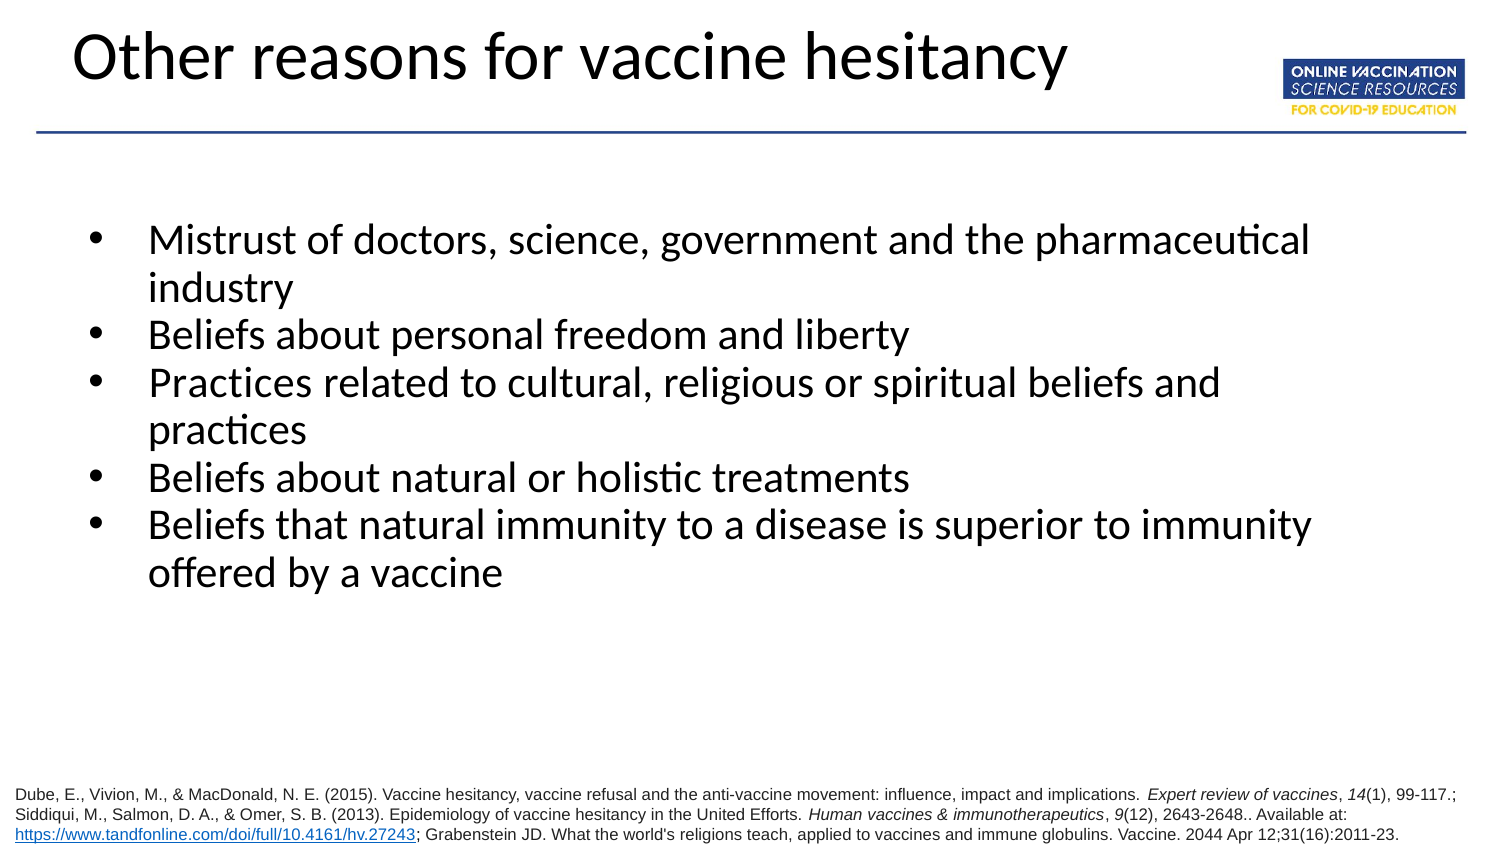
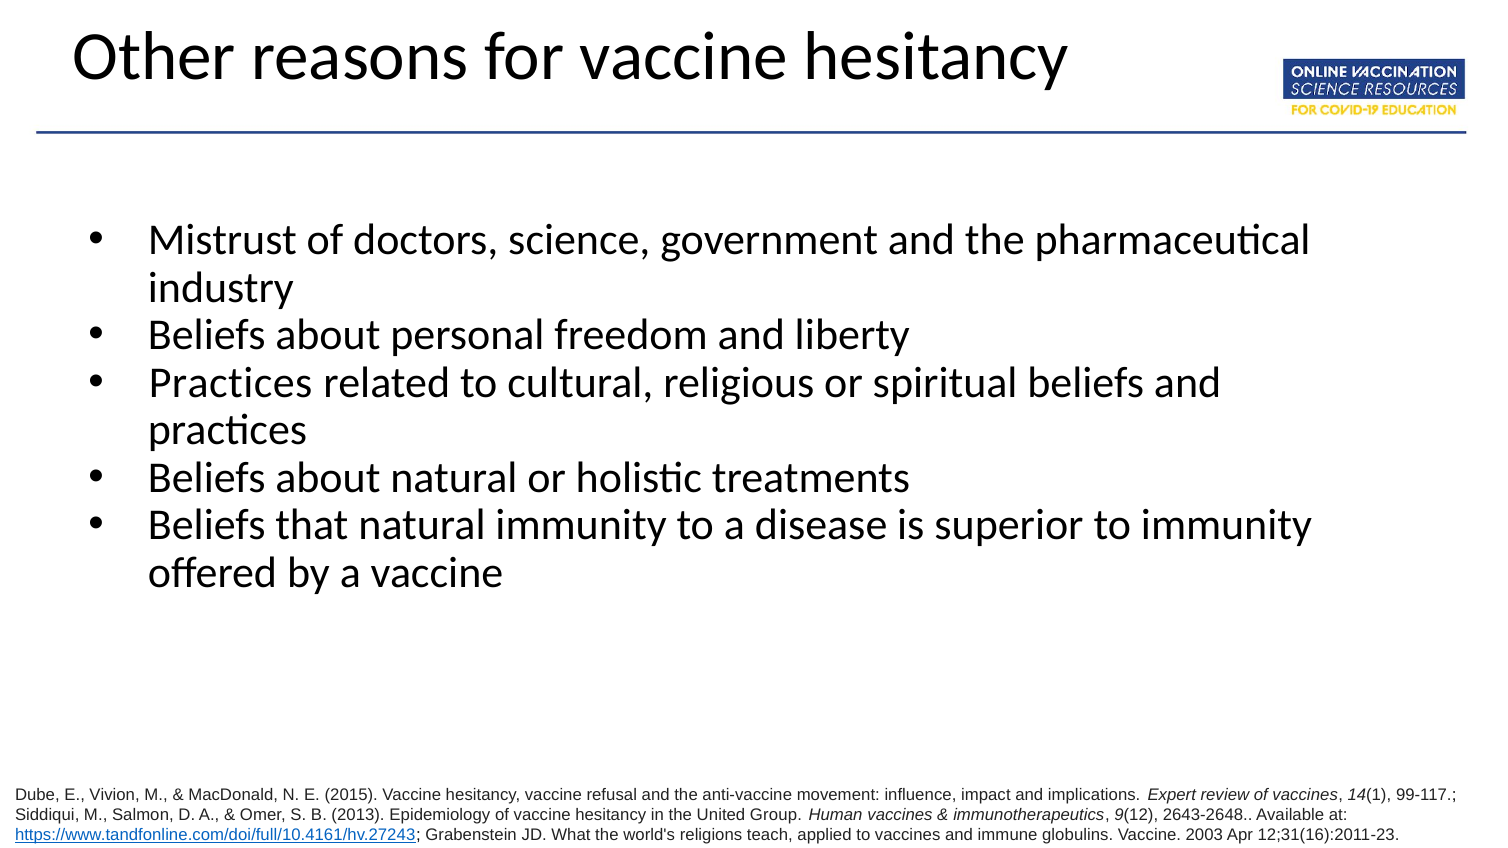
Efforts: Efforts -> Group
2044: 2044 -> 2003
